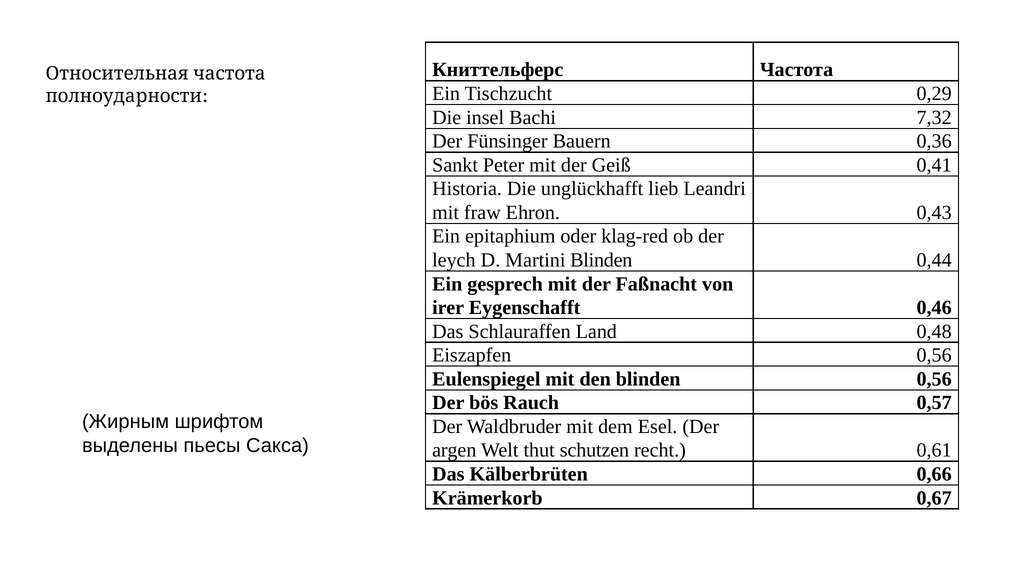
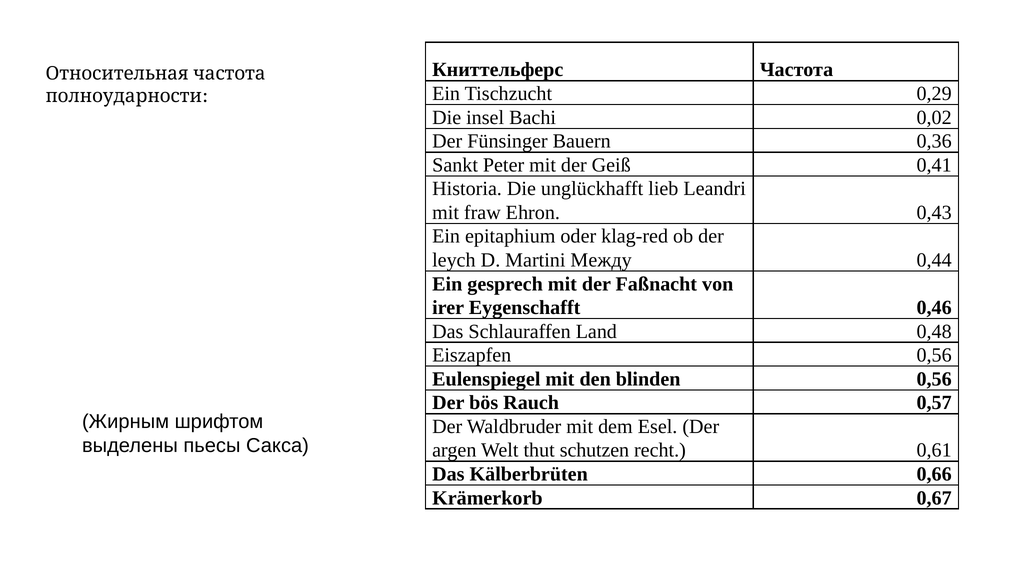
7,32: 7,32 -> 0,02
Martini Blinden: Blinden -> Между
